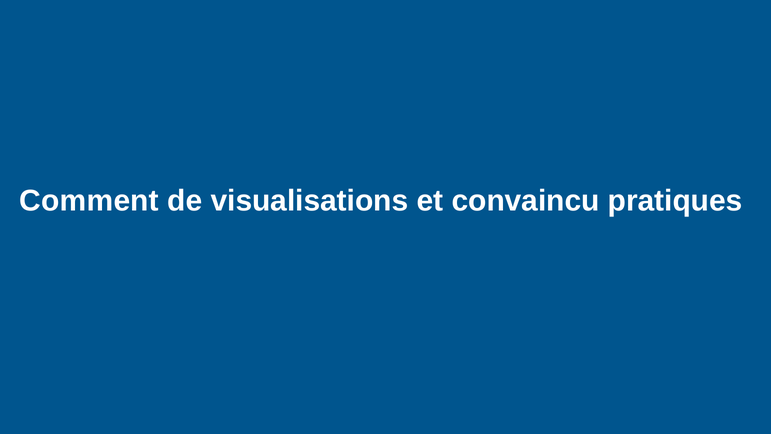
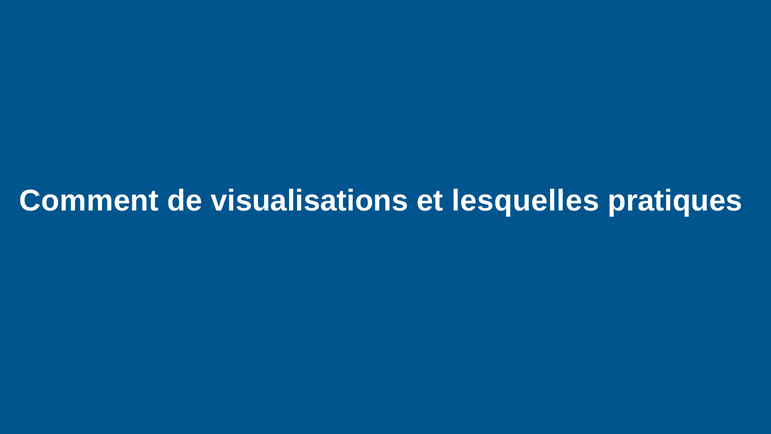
convaincu: convaincu -> lesquelles
